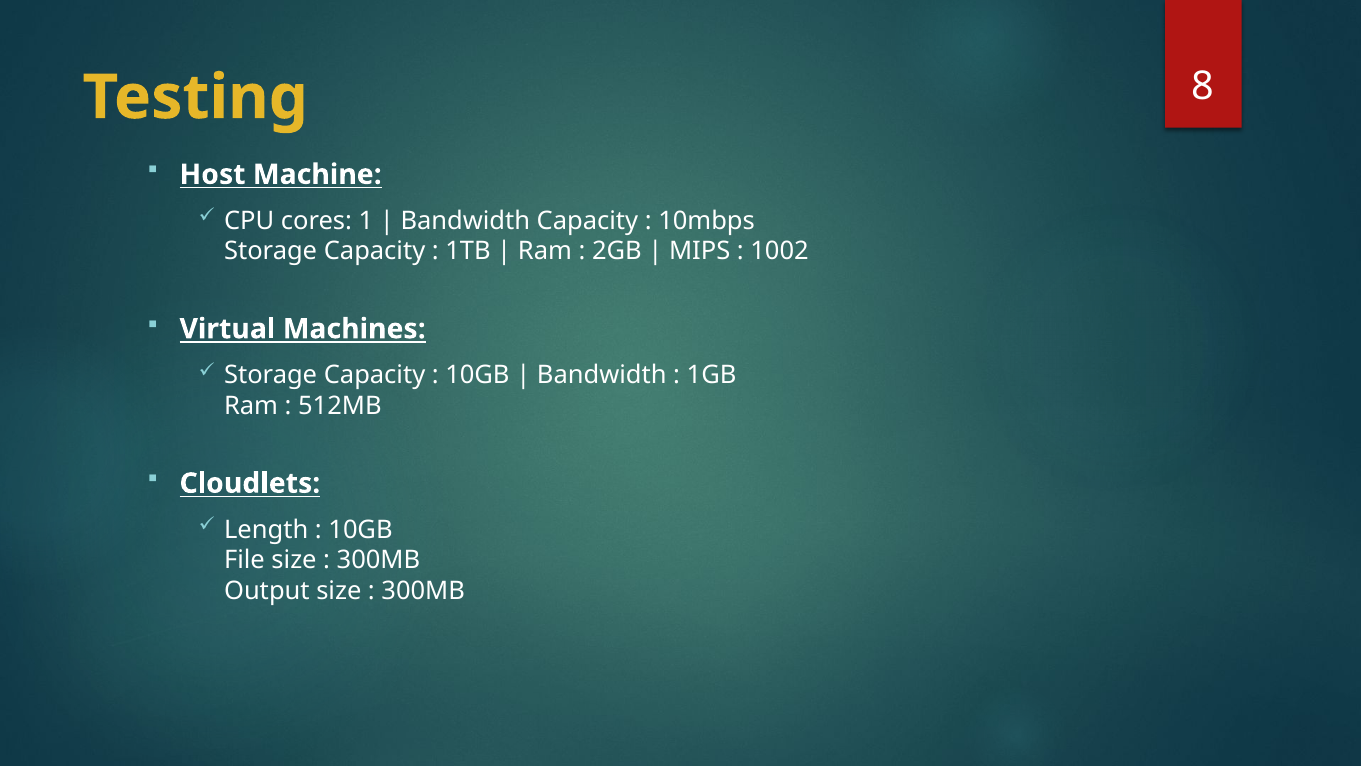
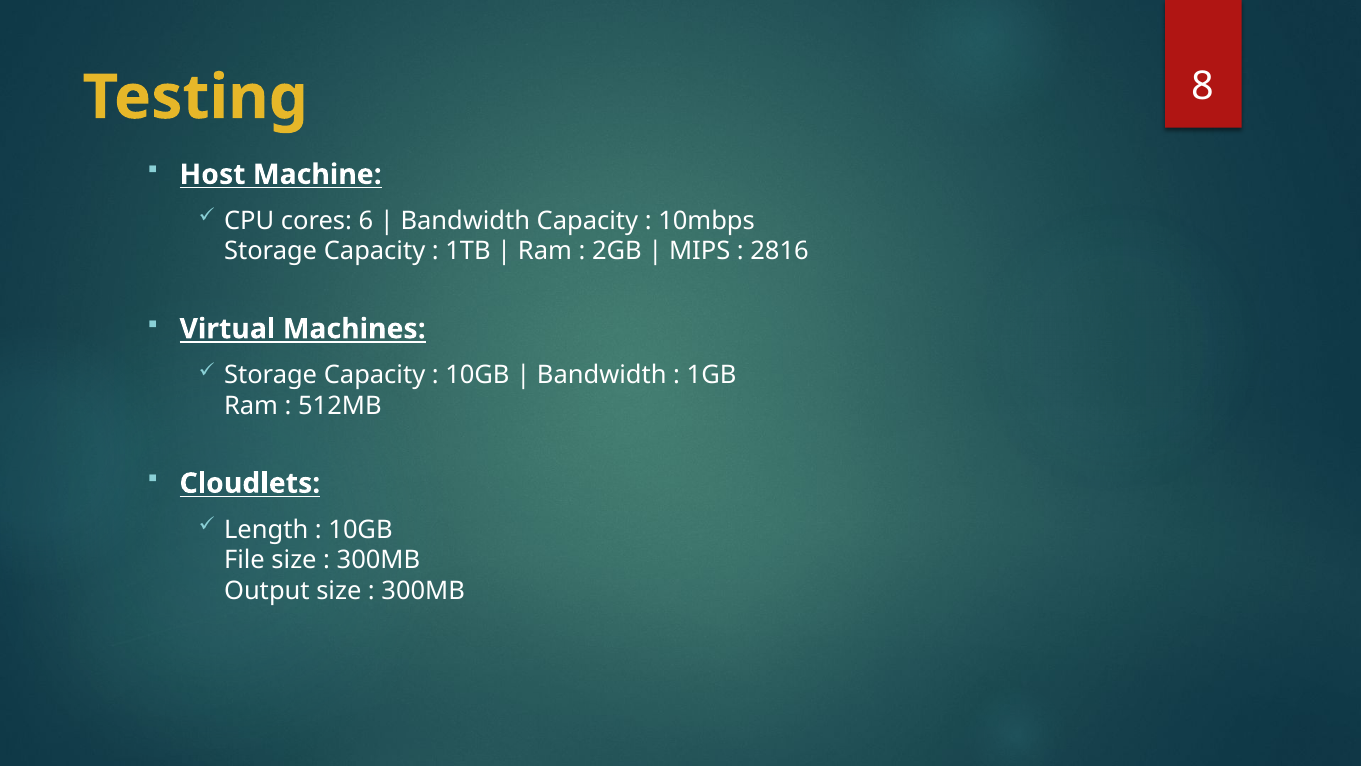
1: 1 -> 6
1002: 1002 -> 2816
